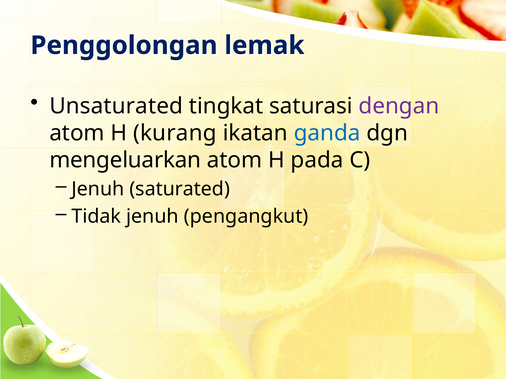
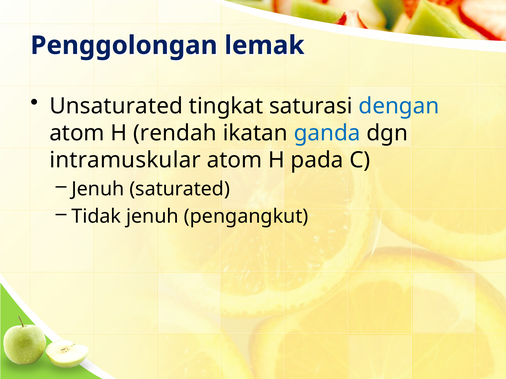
dengan colour: purple -> blue
kurang: kurang -> rendah
mengeluarkan: mengeluarkan -> intramuskular
